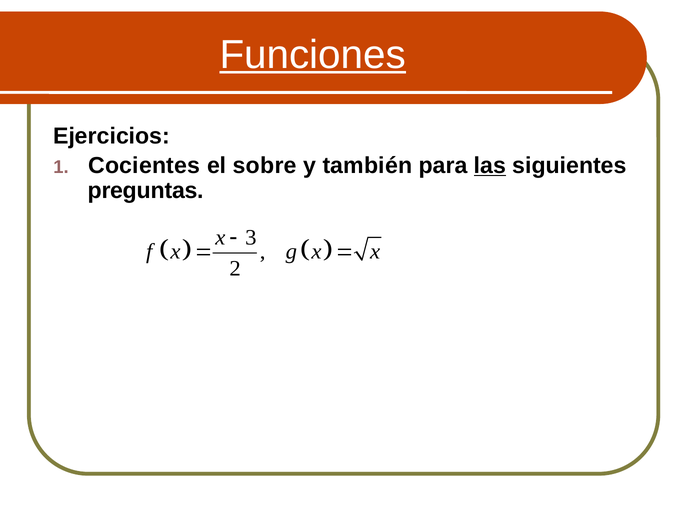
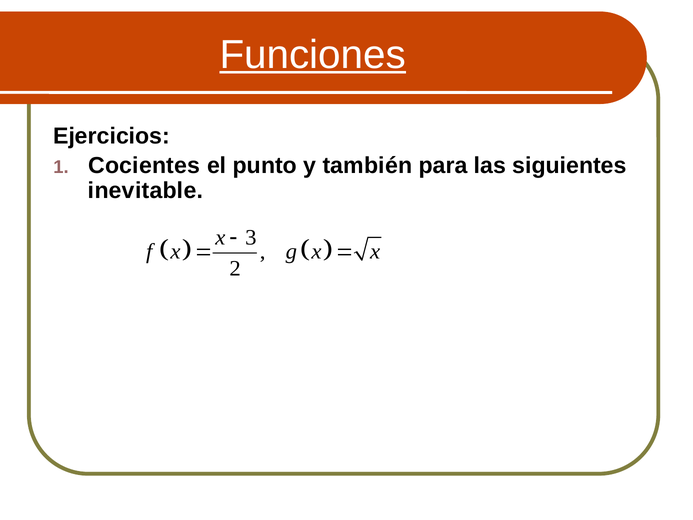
sobre: sobre -> punto
las underline: present -> none
preguntas: preguntas -> inevitable
